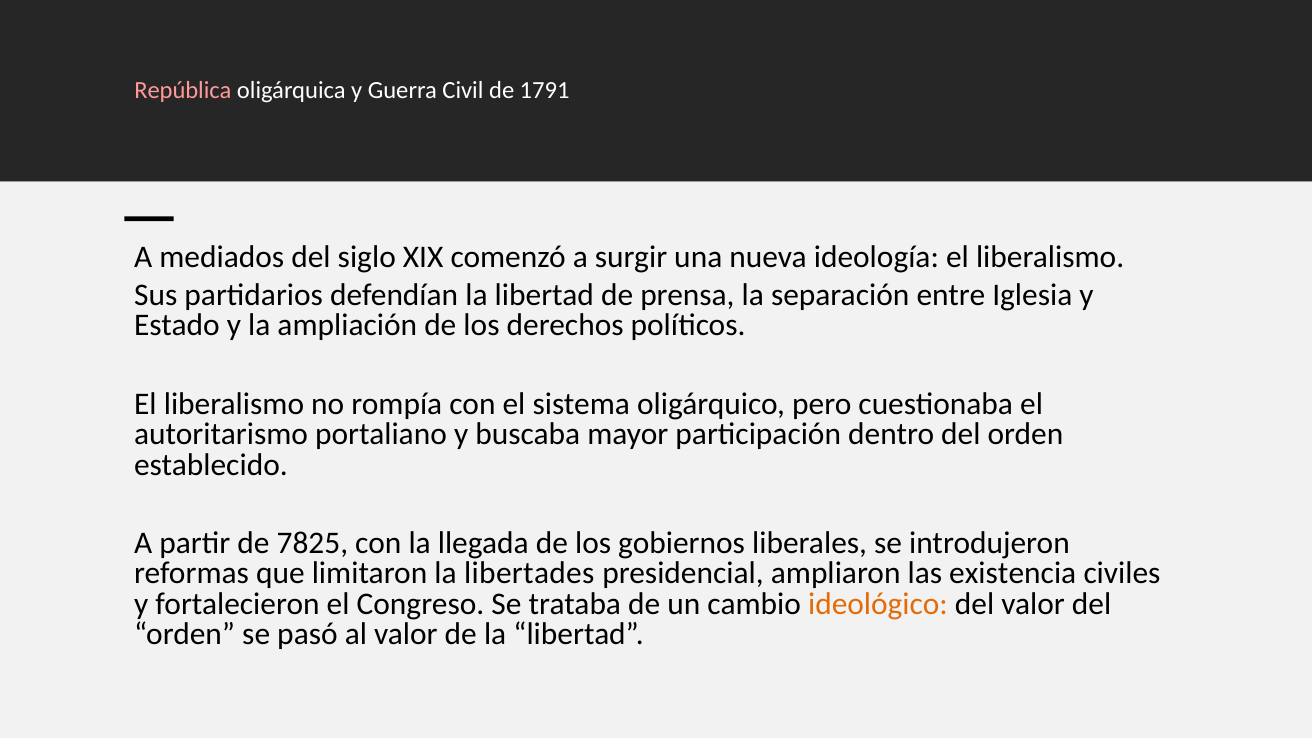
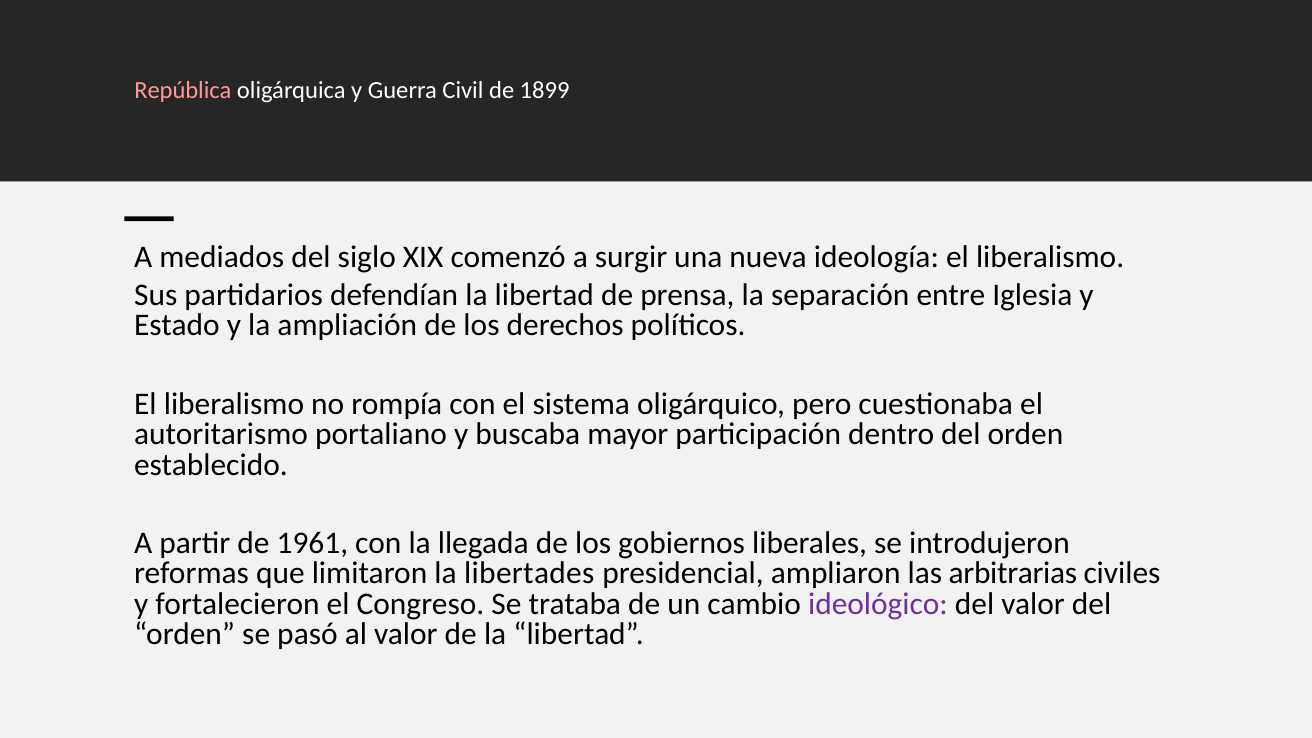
1791: 1791 -> 1899
7825: 7825 -> 1961
existencia: existencia -> arbitrarias
ideológico colour: orange -> purple
